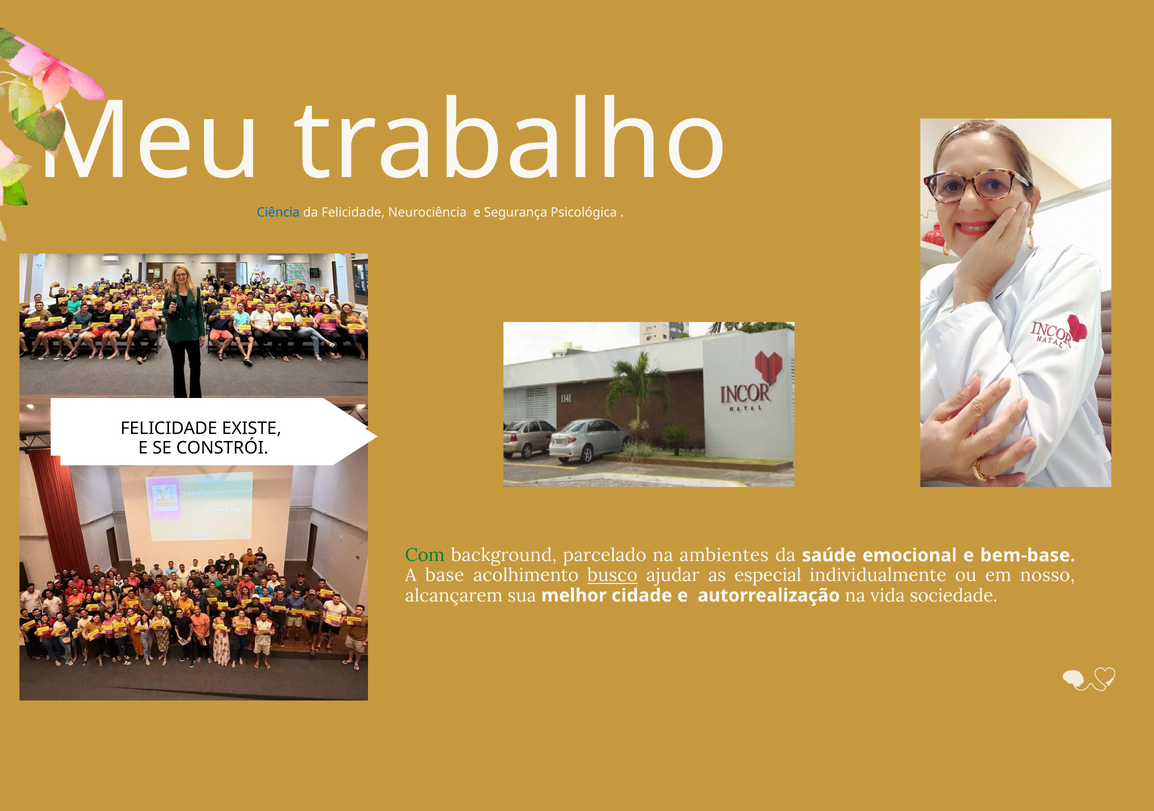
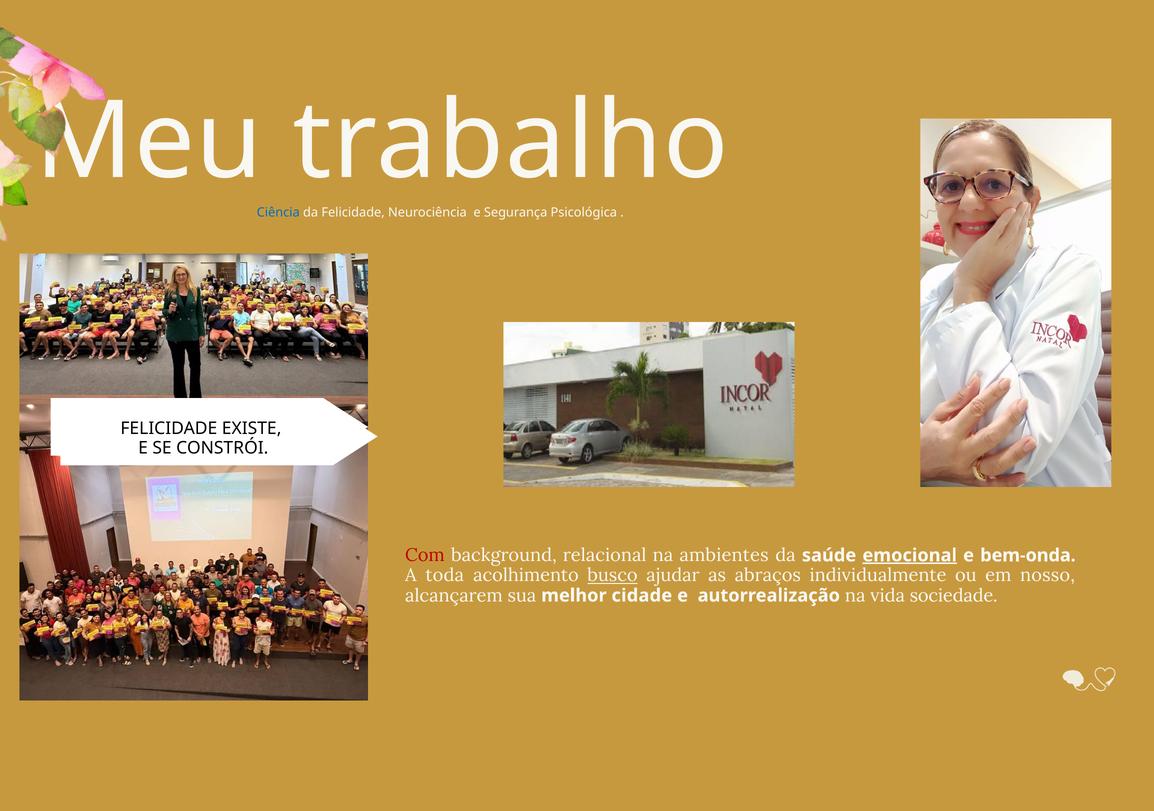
Com colour: green -> red
parcelado: parcelado -> relacional
emocional underline: none -> present
bem-base: bem-base -> bem-onda
base: base -> toda
especial: especial -> abraços
